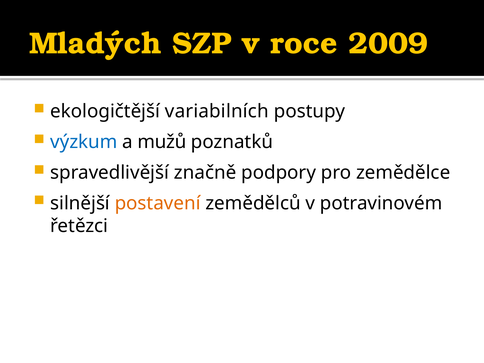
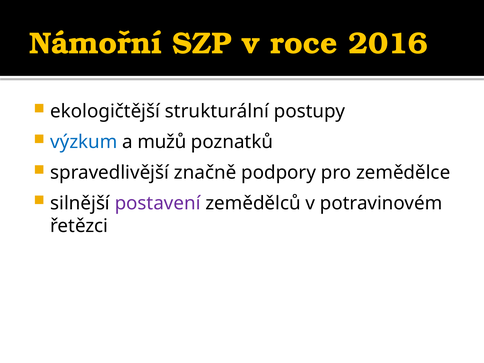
Mladých: Mladých -> Námořní
2009: 2009 -> 2016
variabilních: variabilních -> strukturální
postavení colour: orange -> purple
